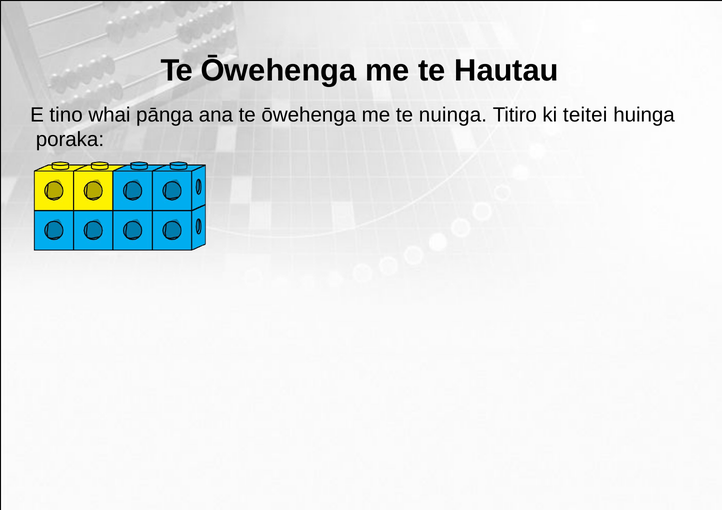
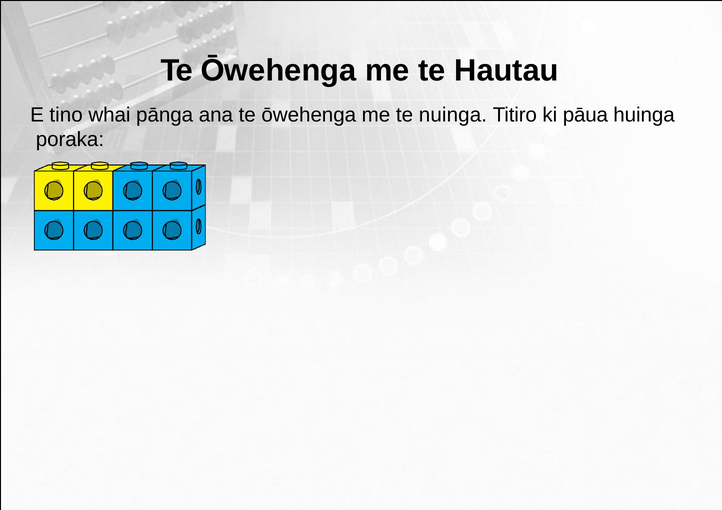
teitei: teitei -> pāua
